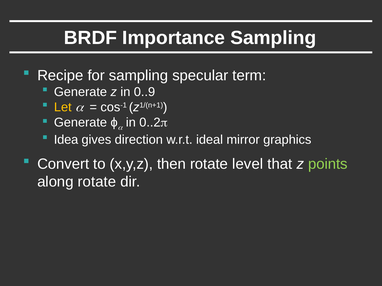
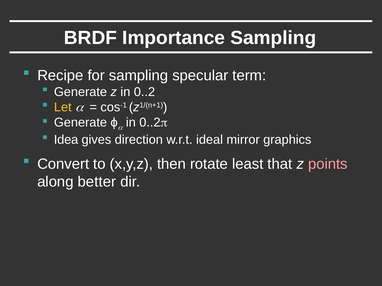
z in 0..9: 0..9 -> 0..2
level: level -> least
points colour: light green -> pink
along rotate: rotate -> better
